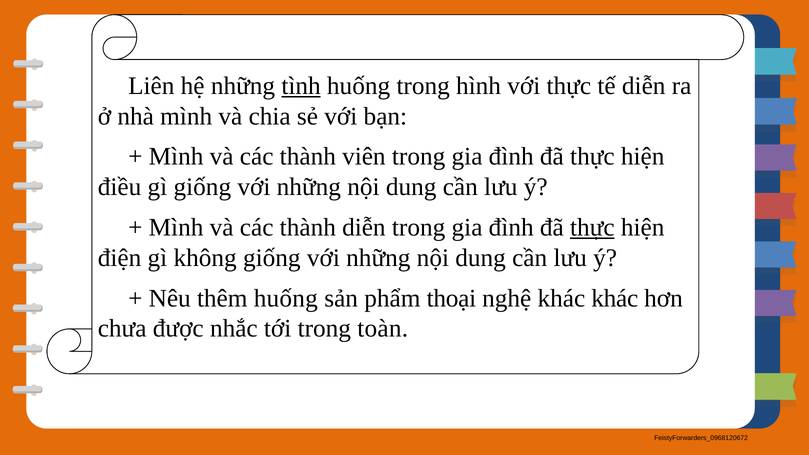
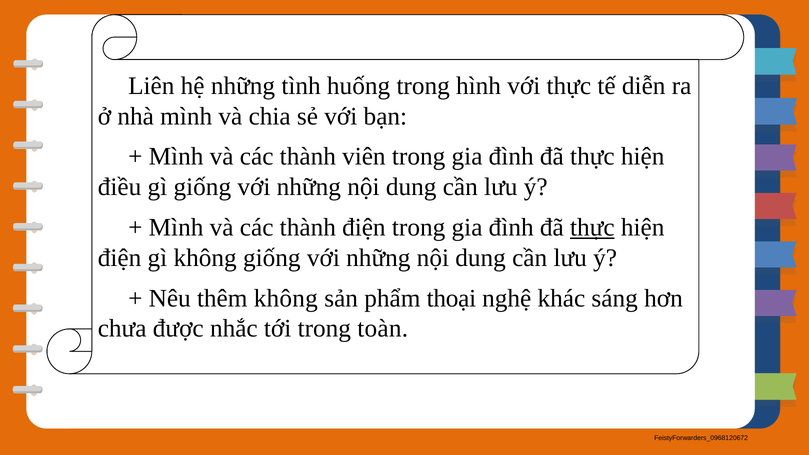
tình underline: present -> none
thành diễn: diễn -> điện
thêm huống: huống -> không
khác khác: khác -> sáng
